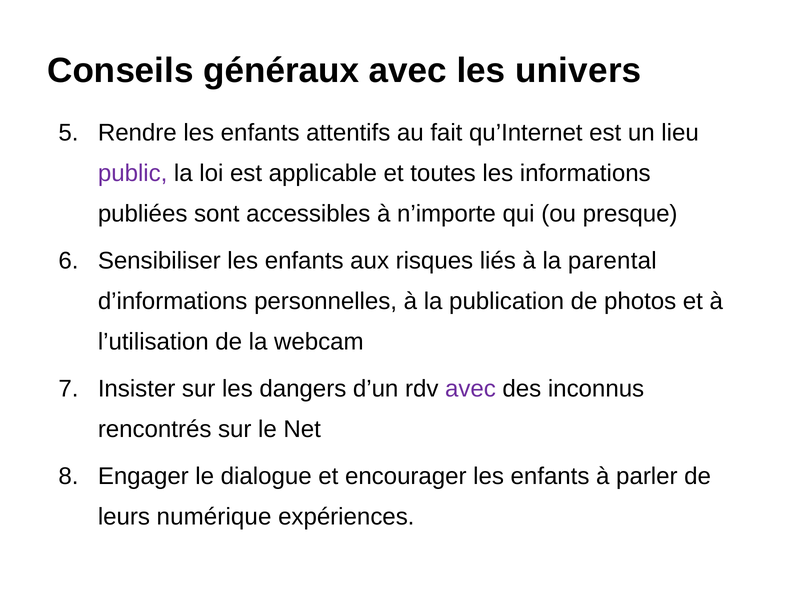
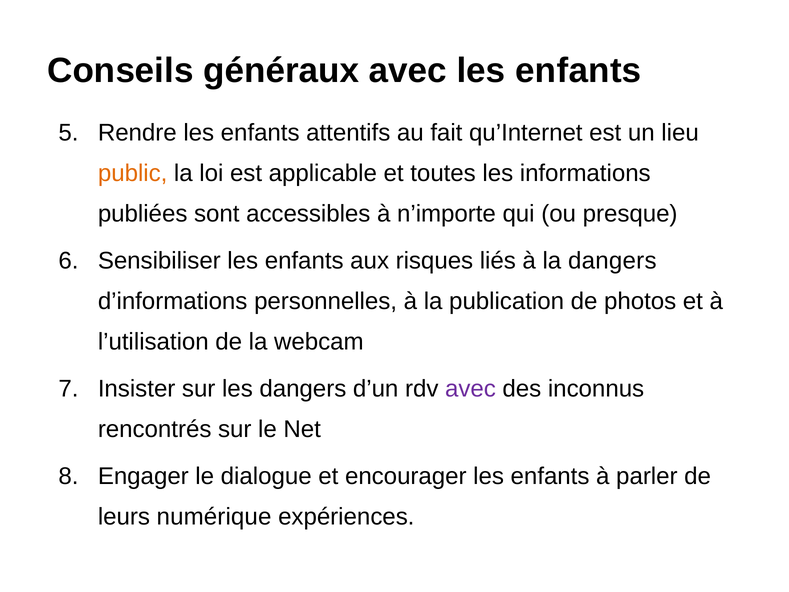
univers at (578, 71): univers -> enfants
public colour: purple -> orange
la parental: parental -> dangers
